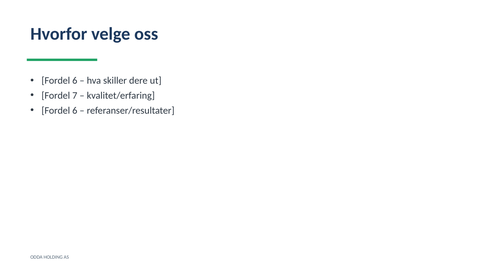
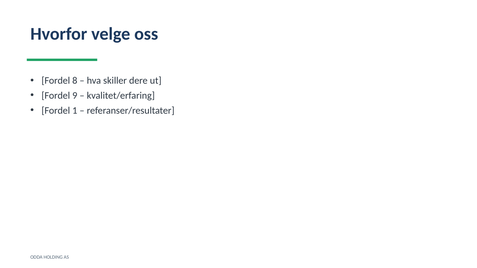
6 at (75, 81): 6 -> 8
7: 7 -> 9
6 at (75, 111): 6 -> 1
